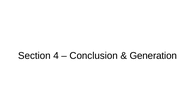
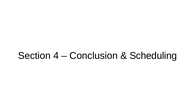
Generation: Generation -> Scheduling
